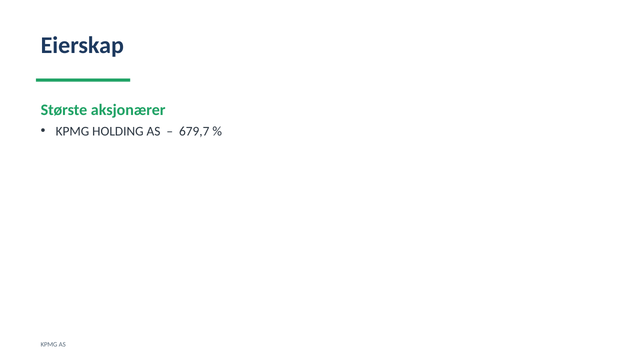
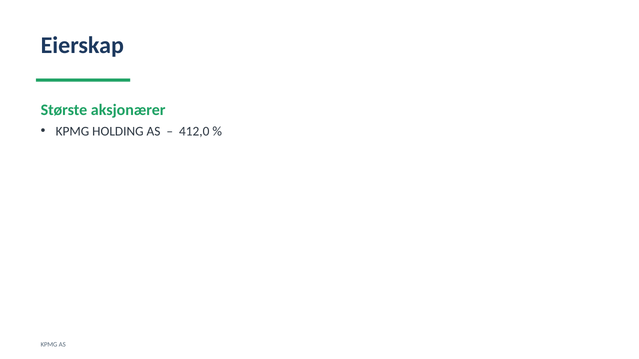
679,7: 679,7 -> 412,0
